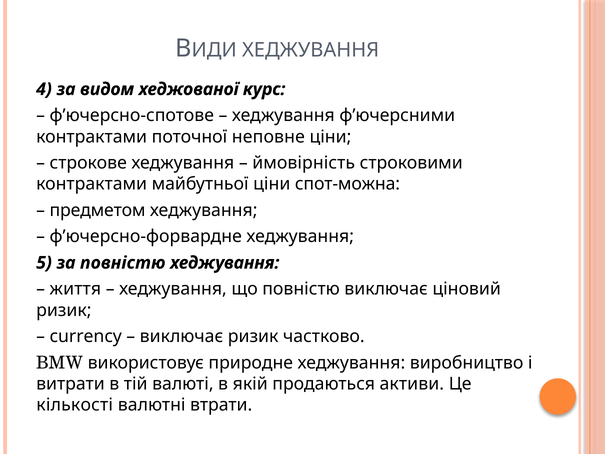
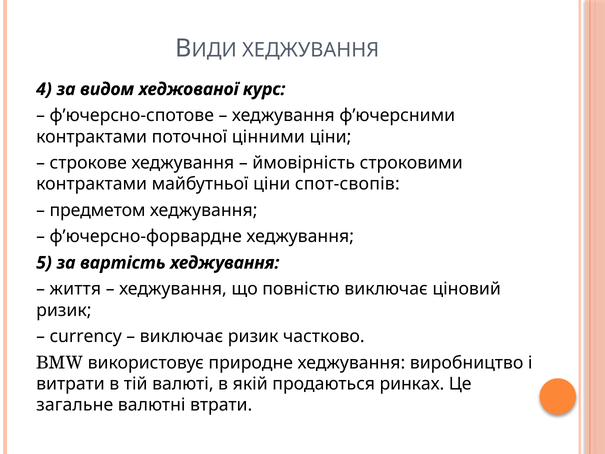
неповне: неповне -> цінними
спот-можна: спот-можна -> спот-свопів
за повністю: повністю -> вартість
активи: активи -> ринках
кількості: кількості -> загальне
